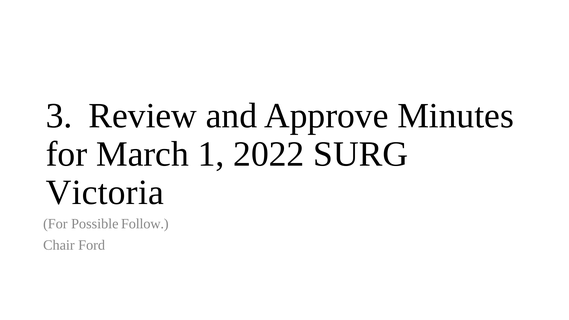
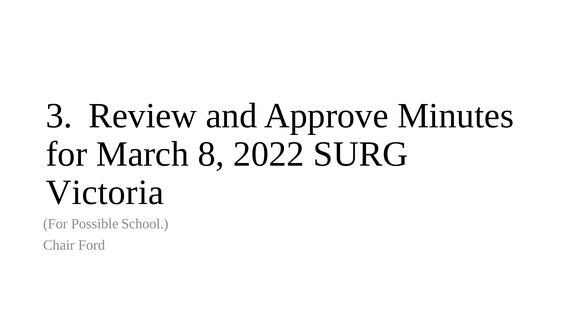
1: 1 -> 8
Follow: Follow -> School
